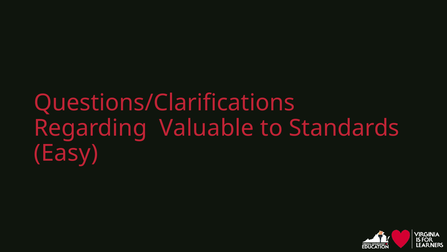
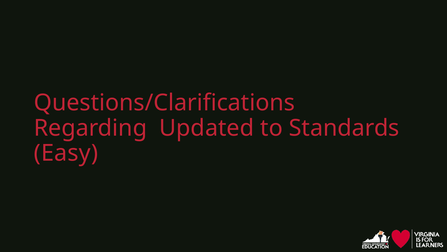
Valuable: Valuable -> Updated
